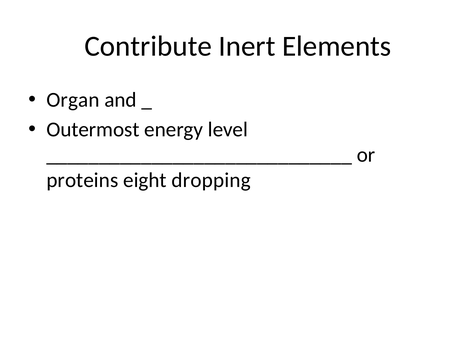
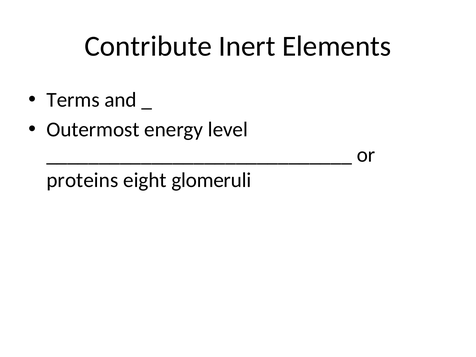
Organ: Organ -> Terms
dropping: dropping -> glomeruli
